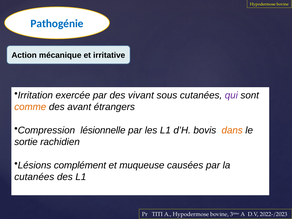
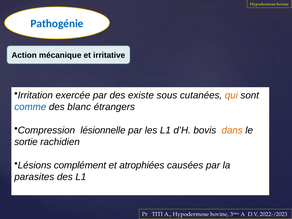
vivant: vivant -> existe
qui colour: purple -> orange
comme colour: orange -> blue
avant: avant -> blanc
muqueuse: muqueuse -> atrophiées
cutanées at (34, 177): cutanées -> parasites
